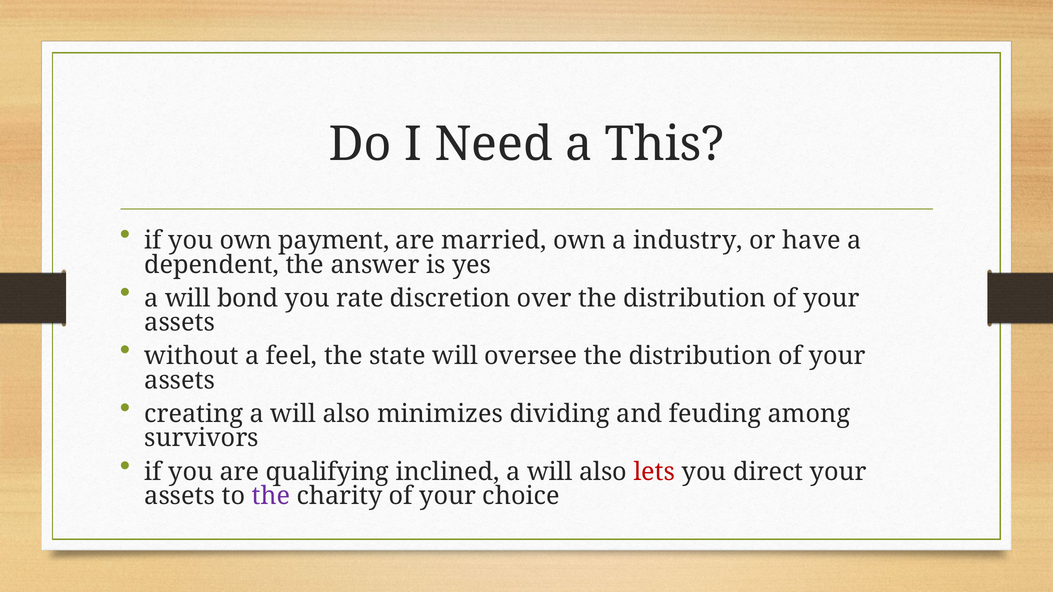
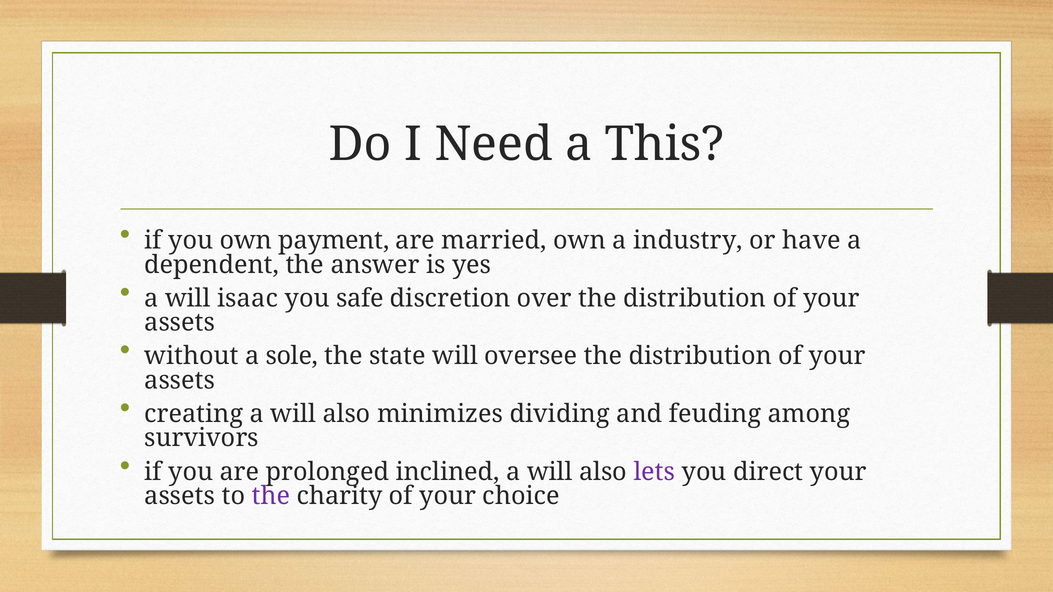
bond: bond -> isaac
rate: rate -> safe
feel: feel -> sole
qualifying: qualifying -> prolonged
lets colour: red -> purple
